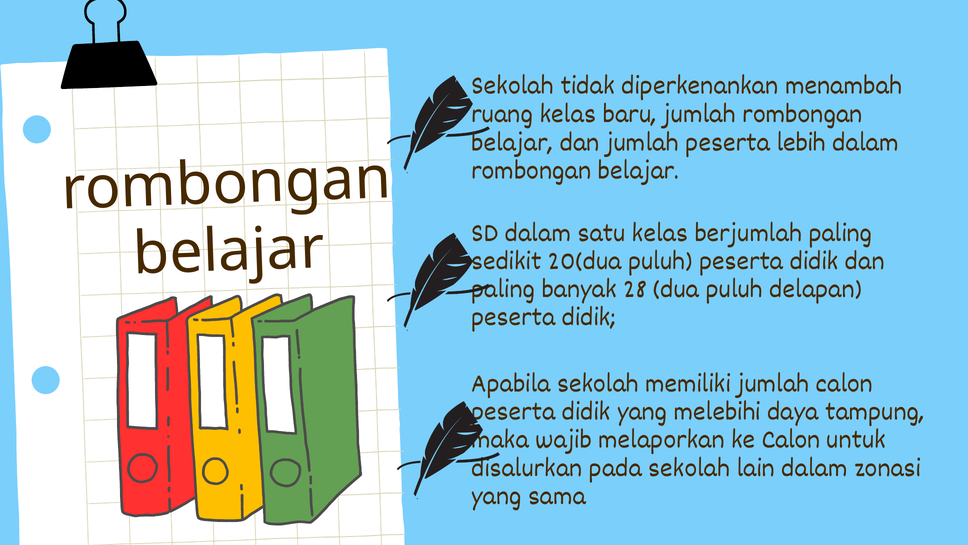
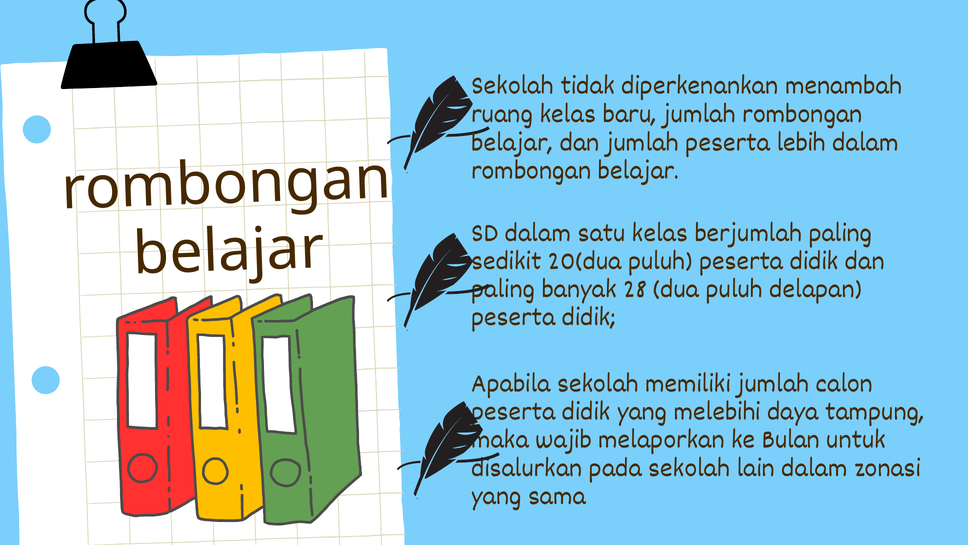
ke Calon: Calon -> Bulan
